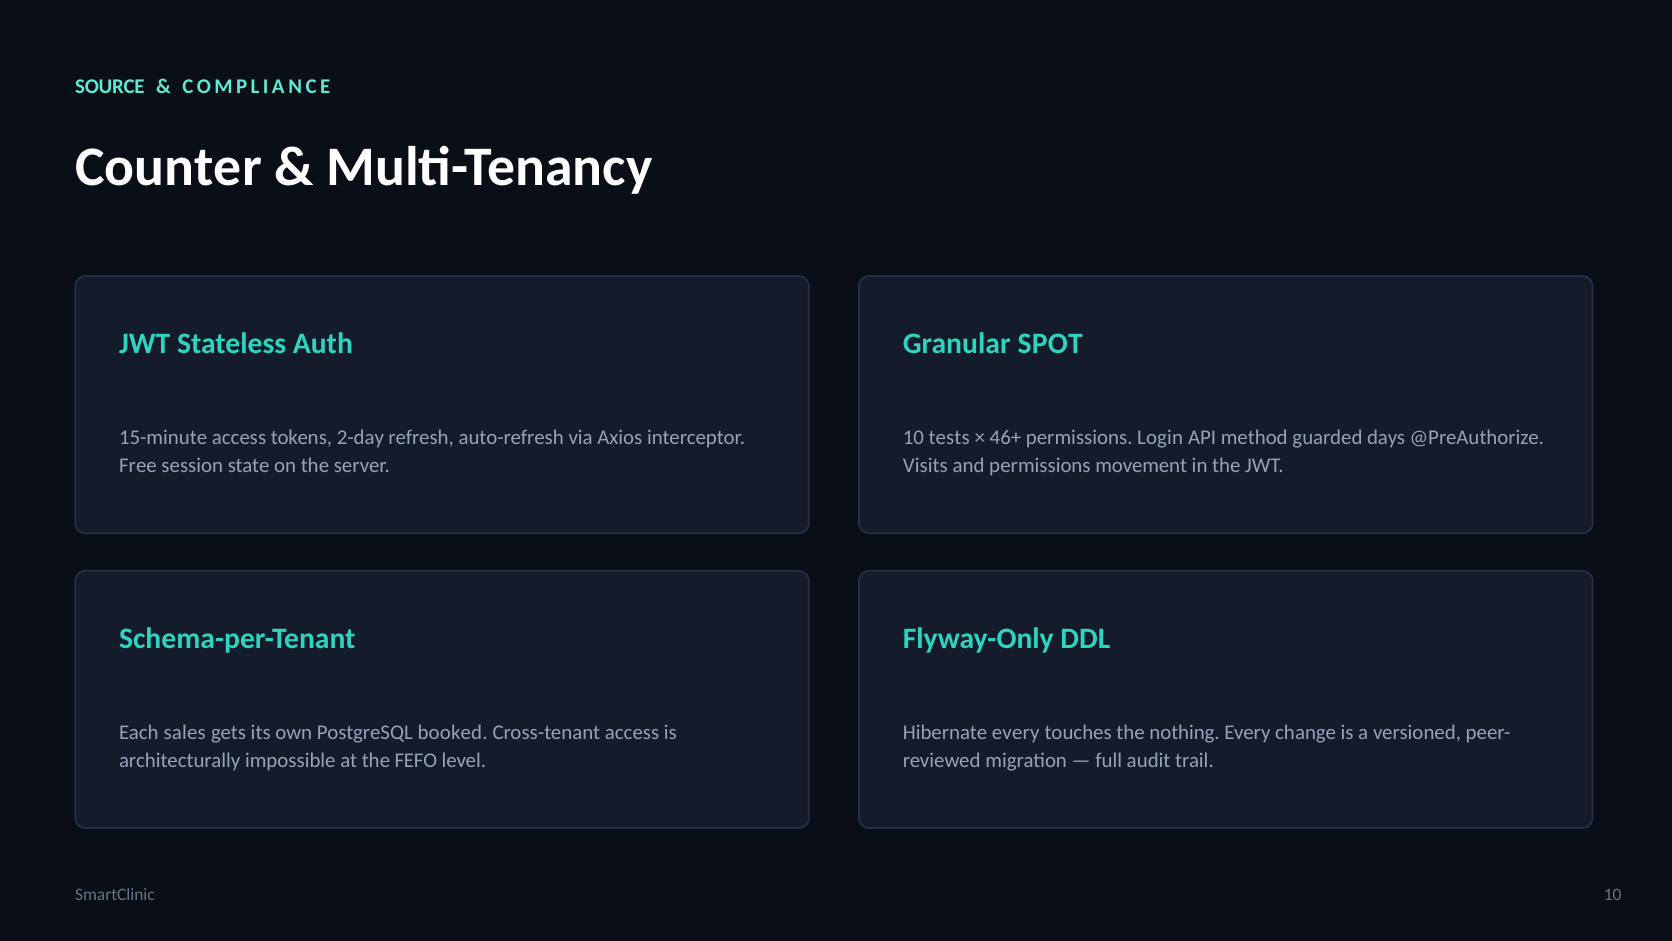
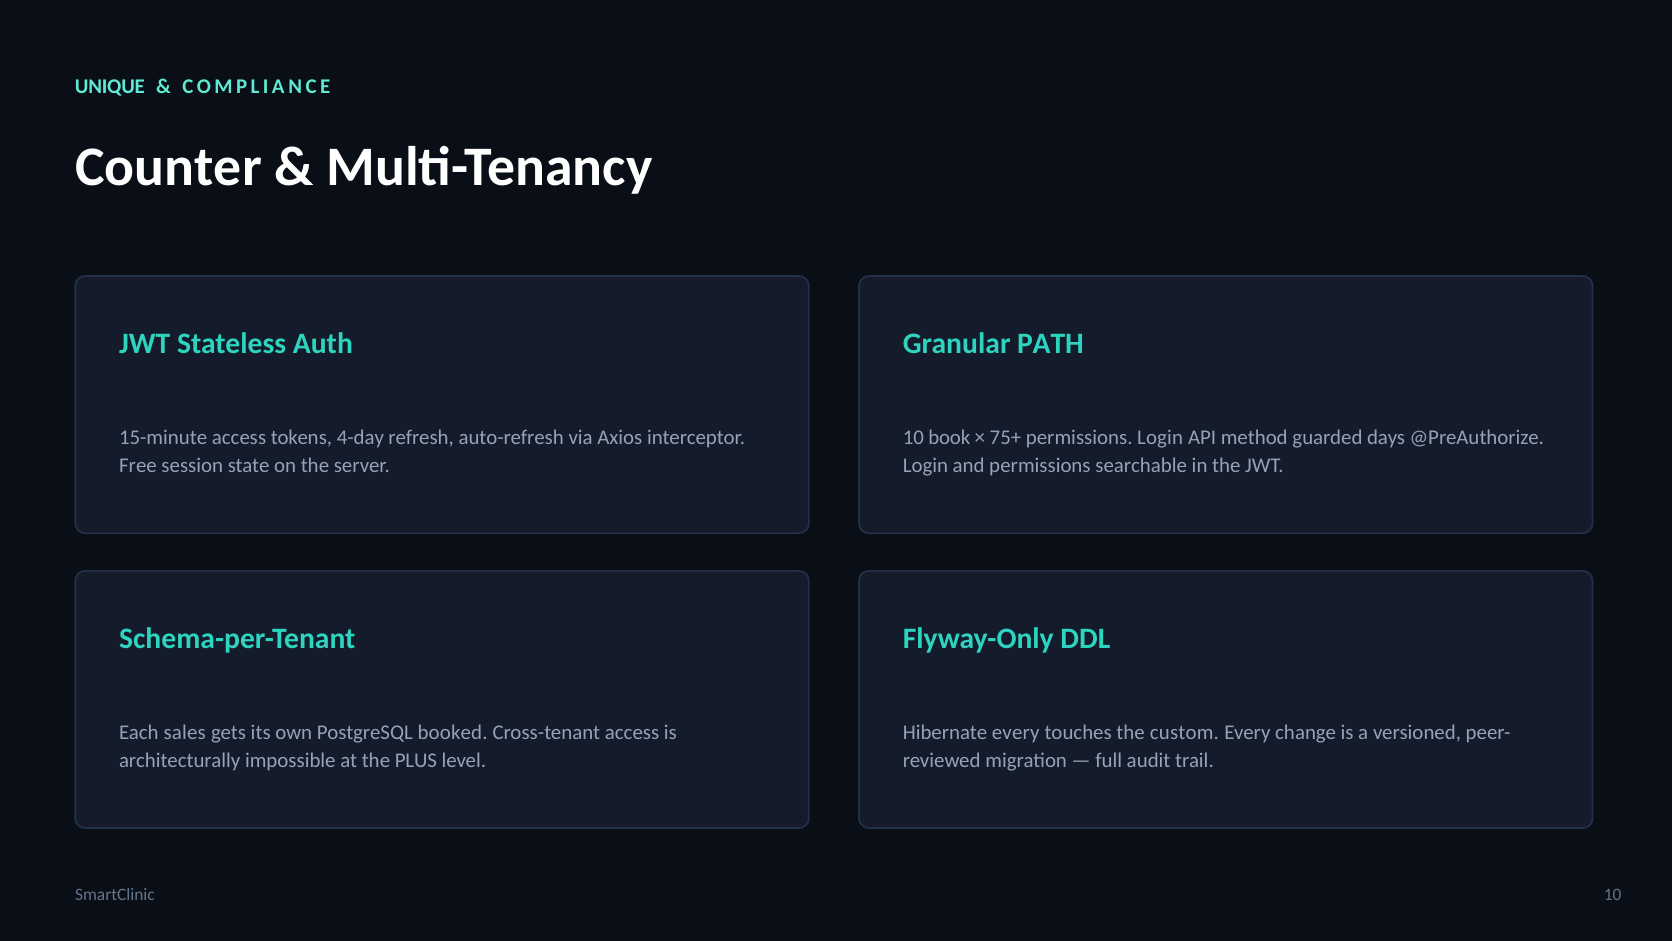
SOURCE: SOURCE -> UNIQUE
SPOT: SPOT -> PATH
2-day: 2-day -> 4-day
tests: tests -> book
46+: 46+ -> 75+
Visits at (925, 465): Visits -> Login
movement: movement -> searchable
nothing: nothing -> custom
FEFO: FEFO -> PLUS
